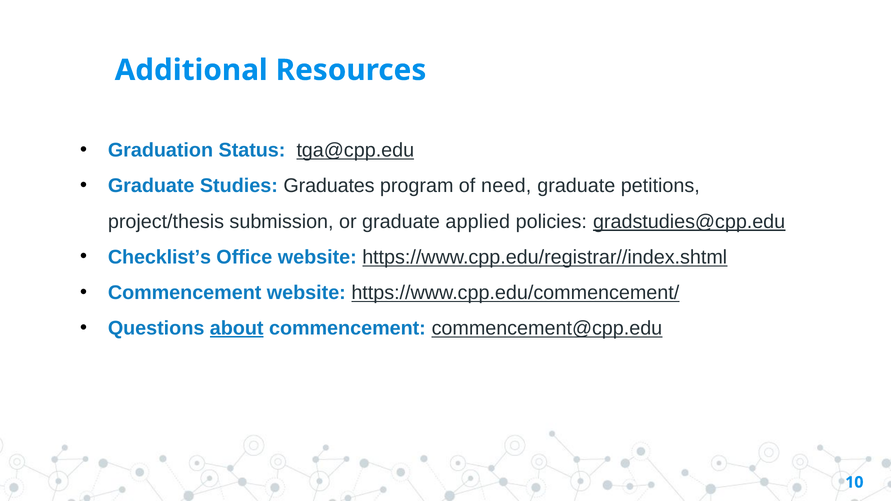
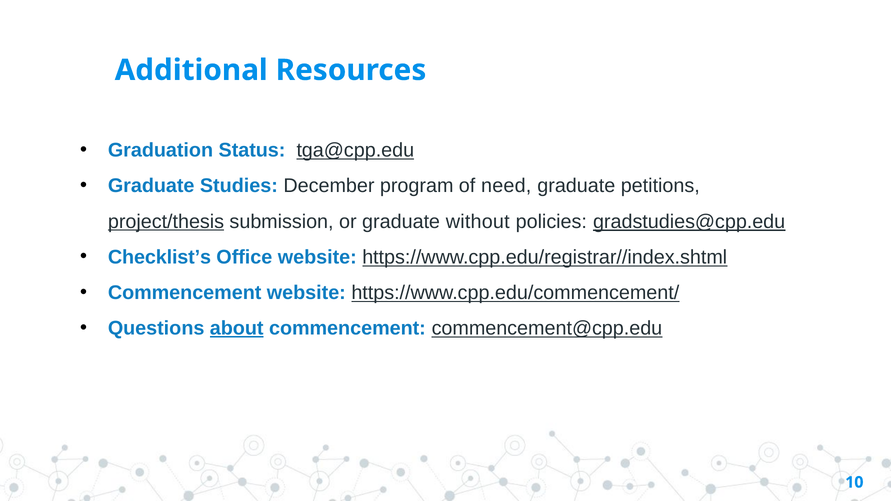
Graduates: Graduates -> December
project/thesis underline: none -> present
applied: applied -> without
